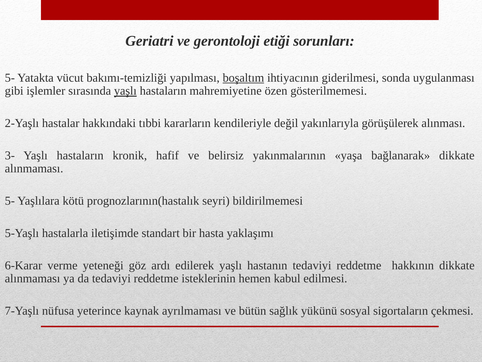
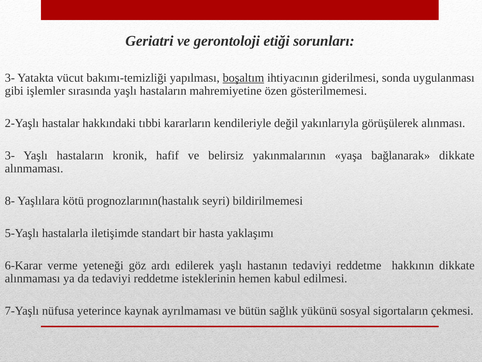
5- at (10, 78): 5- -> 3-
yaşlı at (125, 91) underline: present -> none
5- at (10, 201): 5- -> 8-
